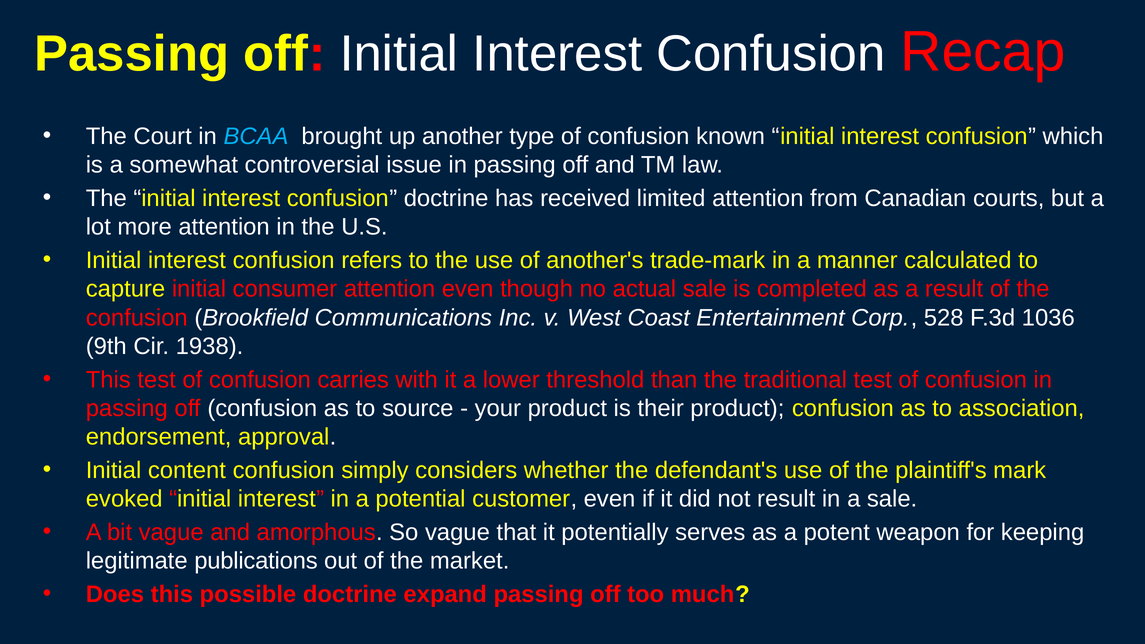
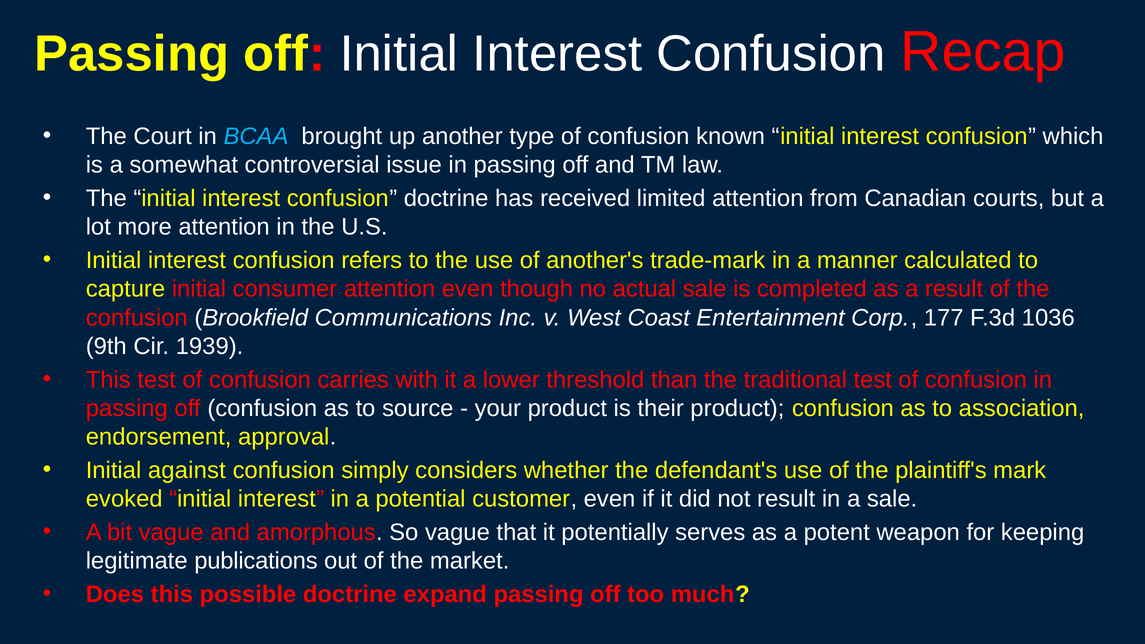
528: 528 -> 177
1938: 1938 -> 1939
content: content -> against
